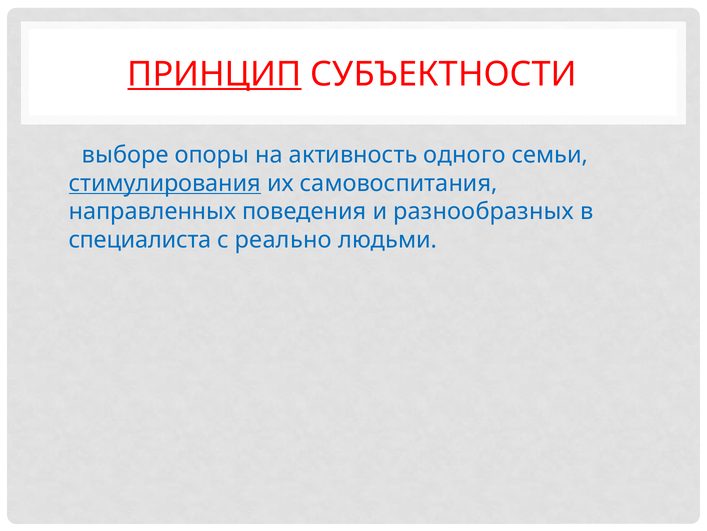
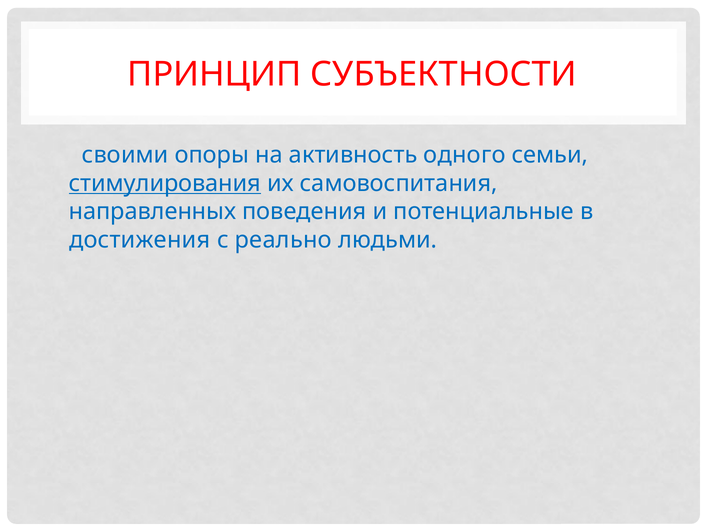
ПРИНЦИП underline: present -> none
выборе: выборе -> своими
разнообразных: разнообразных -> потенциальные
специалиста: специалиста -> достижения
